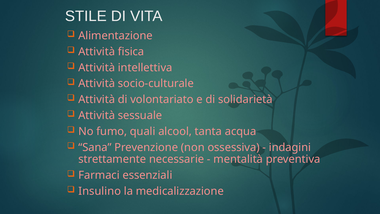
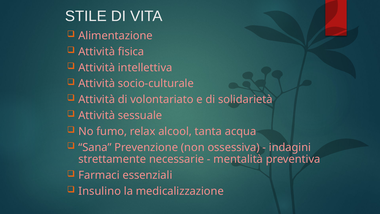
quali: quali -> relax
